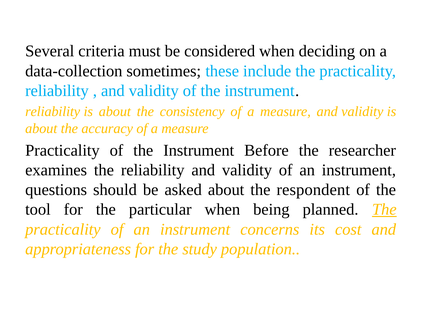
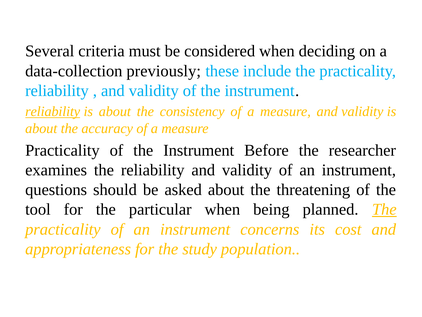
sometimes: sometimes -> previously
reliability at (53, 111) underline: none -> present
respondent: respondent -> threatening
